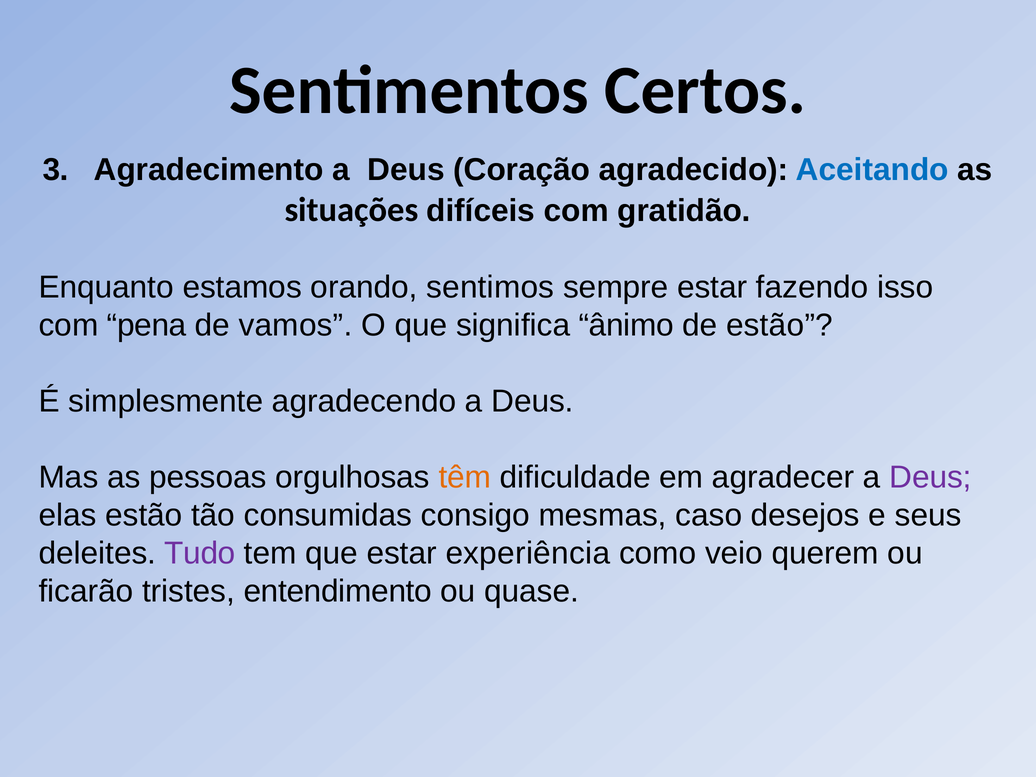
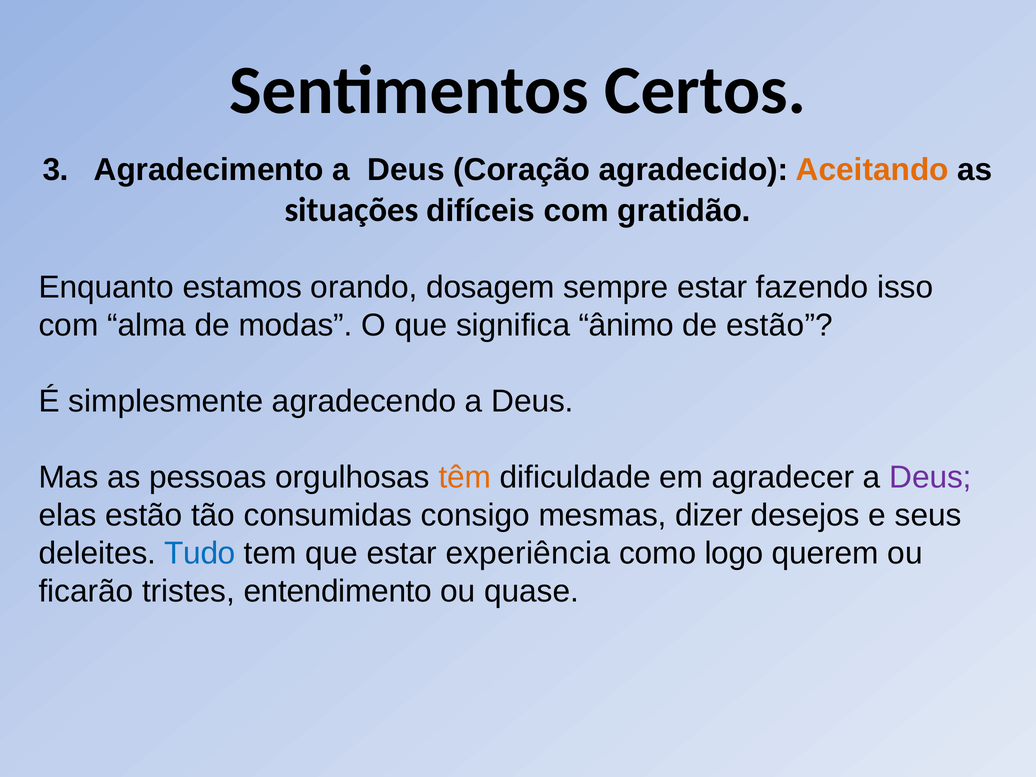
Aceitando colour: blue -> orange
sentimos: sentimos -> dosagem
pena: pena -> alma
vamos: vamos -> modas
caso: caso -> dizer
Tudo colour: purple -> blue
veio: veio -> logo
